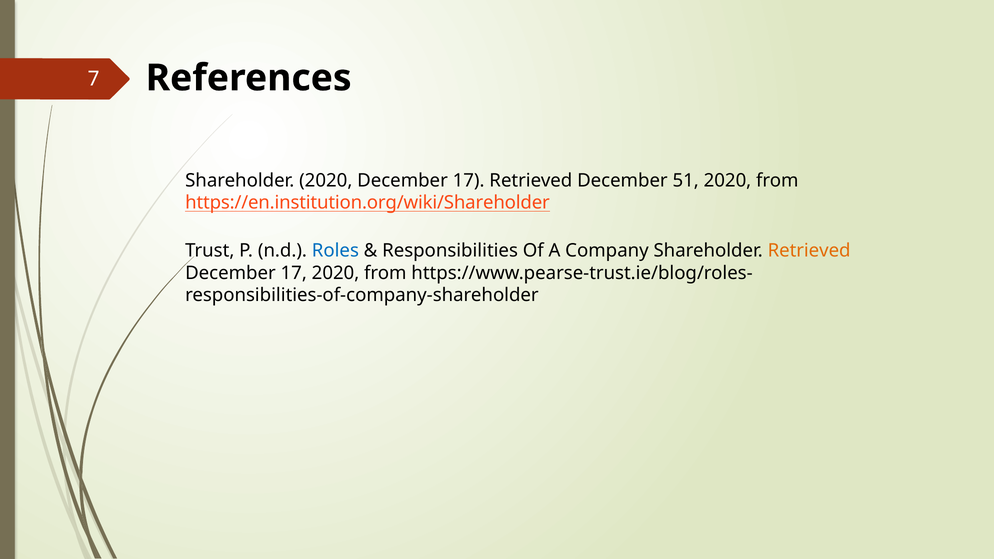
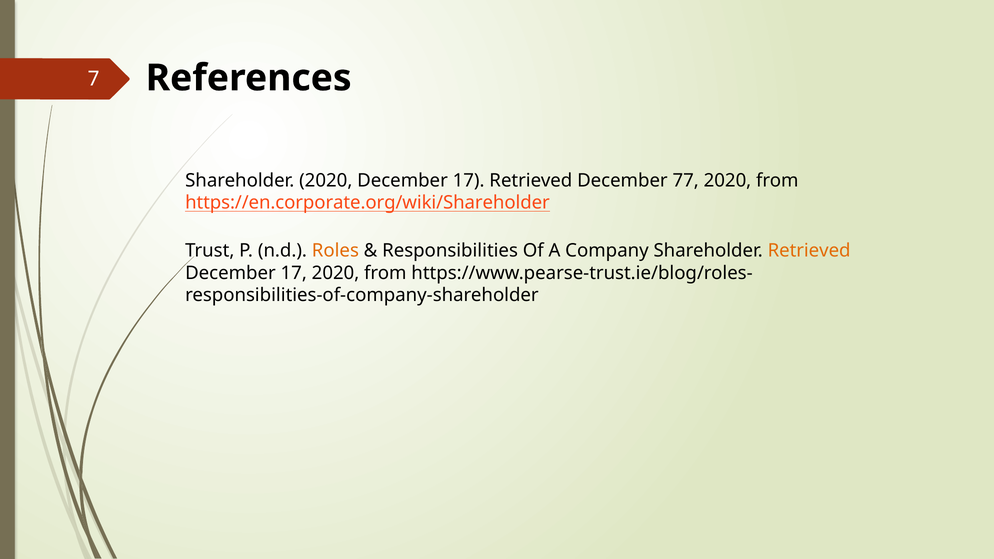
51: 51 -> 77
https://en.institution.org/wiki/Shareholder: https://en.institution.org/wiki/Shareholder -> https://en.corporate.org/wiki/Shareholder
Roles colour: blue -> orange
